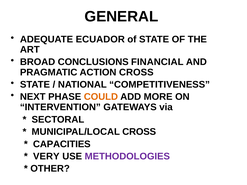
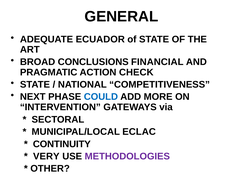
ACTION CROSS: CROSS -> CHECK
COULD colour: orange -> blue
MUNICIPAL/LOCAL CROSS: CROSS -> ECLAC
CAPACITIES: CAPACITIES -> CONTINUITY
